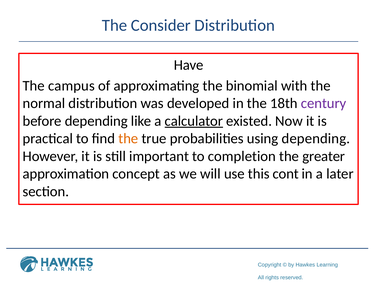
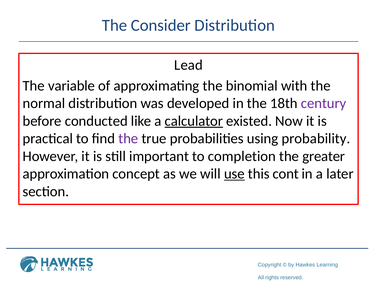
Have: Have -> Lead
campus: campus -> variable
before depending: depending -> conducted
the at (128, 138) colour: orange -> purple
using depending: depending -> probability
use underline: none -> present
